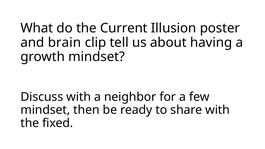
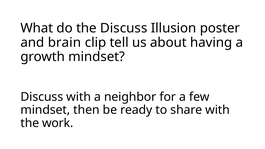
the Current: Current -> Discuss
fixed: fixed -> work
